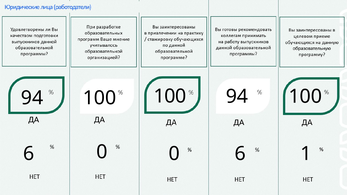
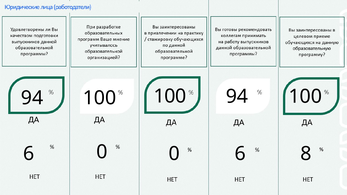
1: 1 -> 8
